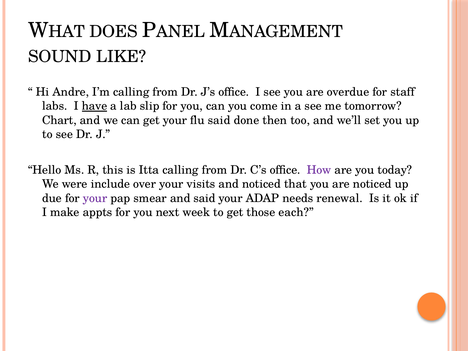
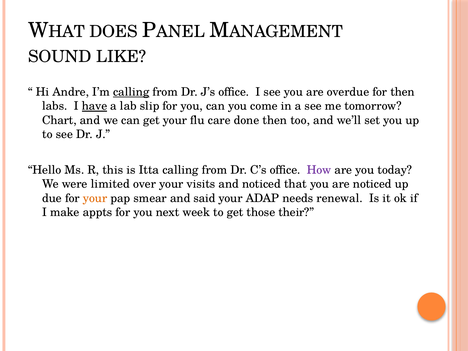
calling at (131, 92) underline: none -> present
for staff: staff -> then
flu said: said -> care
include: include -> limited
your at (95, 198) colour: purple -> orange
each: each -> their
